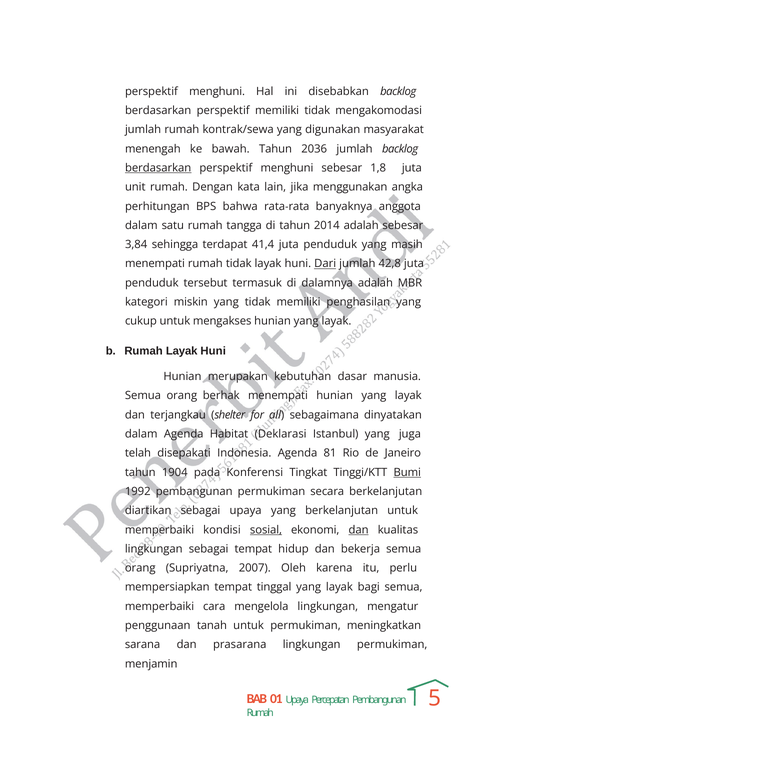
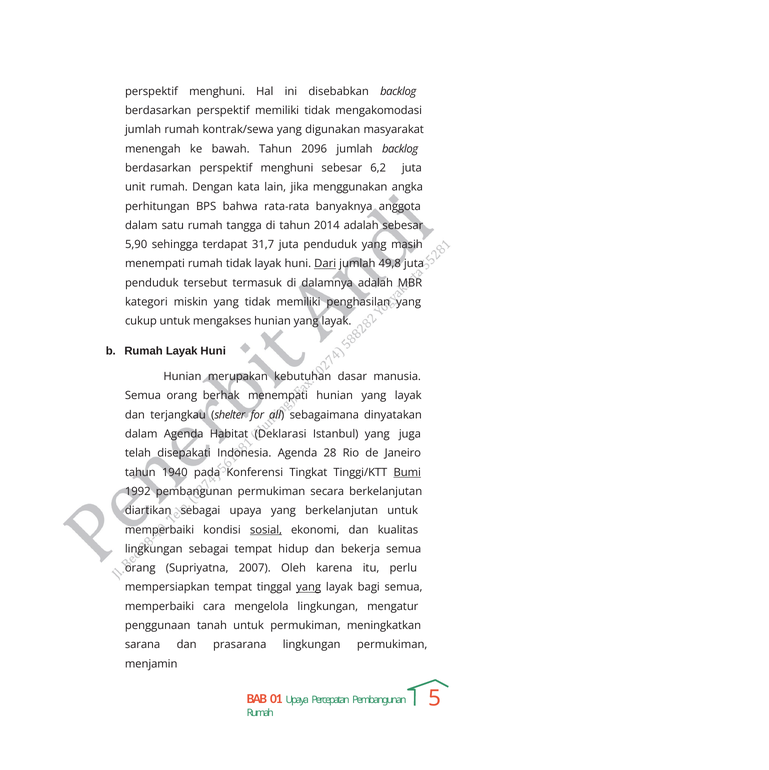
2036: 2036 -> 2096
berdasarkan at (158, 168) underline: present -> none
1,8: 1,8 -> 6,2
3,84: 3,84 -> 5,90
41,4: 41,4 -> 31,7
42,8: 42,8 -> 49,8
81: 81 -> 28
1904: 1904 -> 1940
dan at (359, 529) underline: present -> none
yang at (309, 587) underline: none -> present
